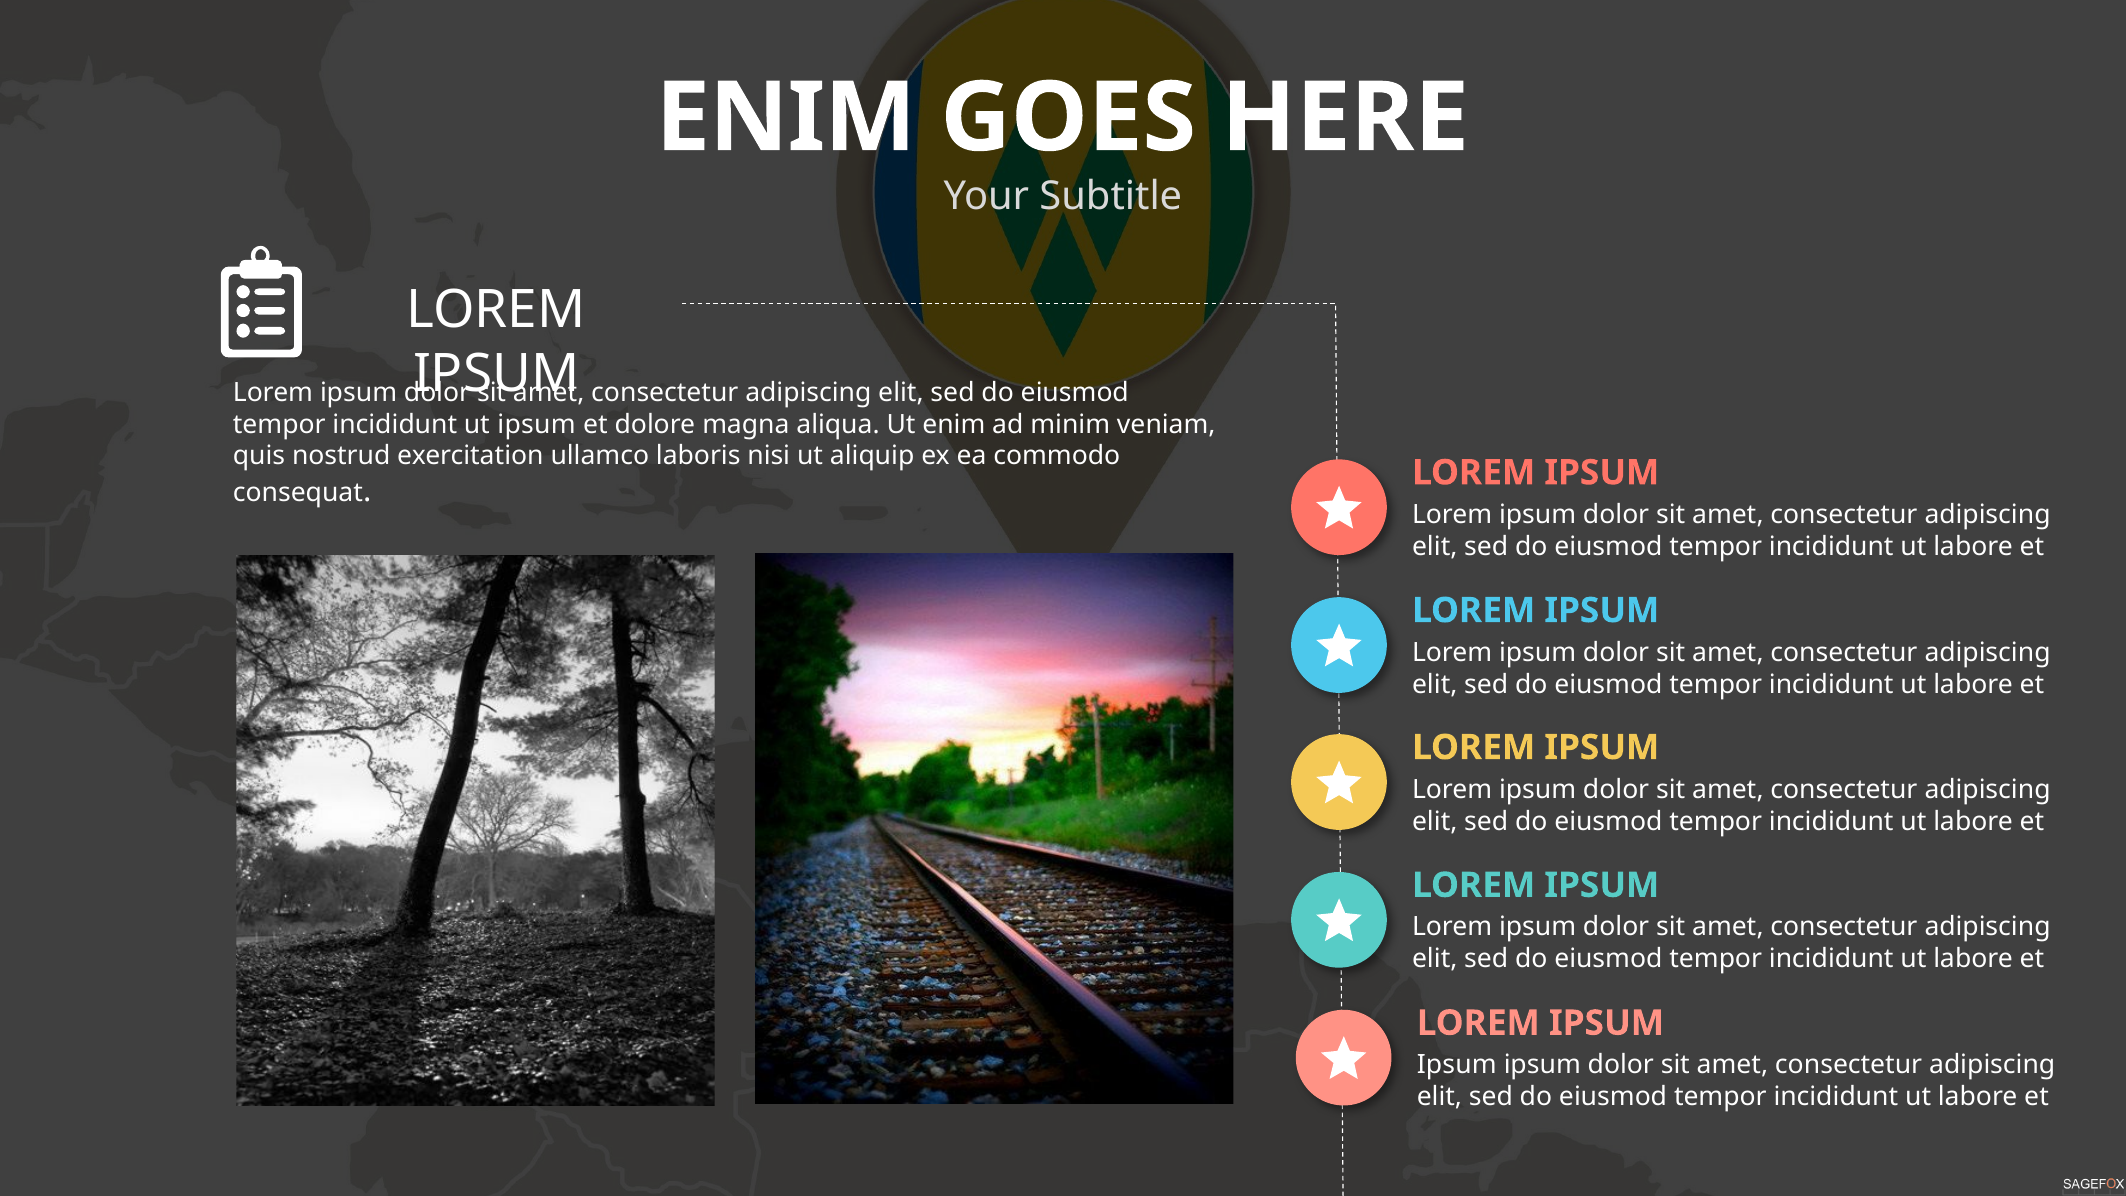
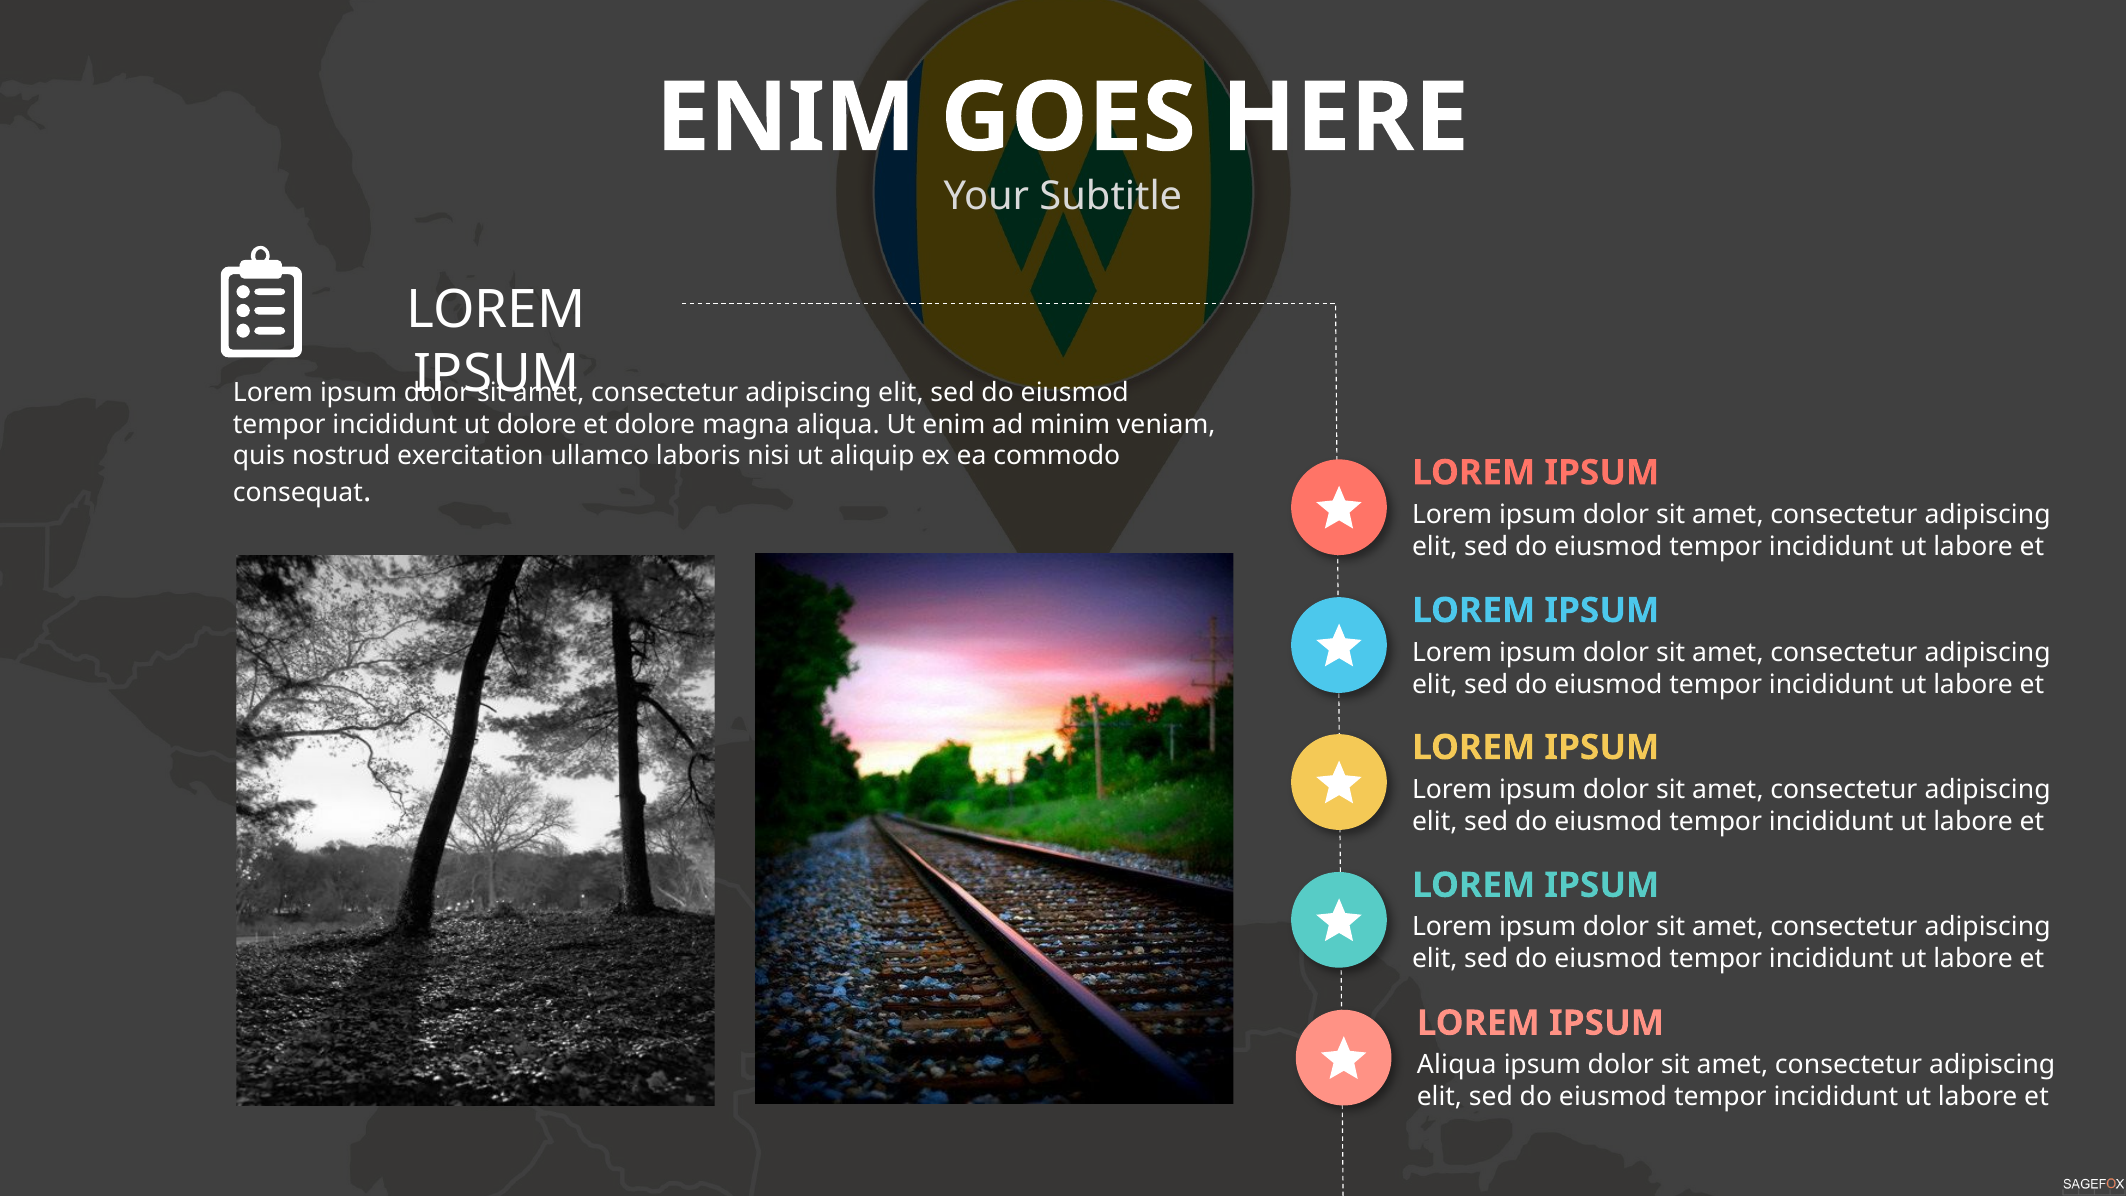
ut ipsum: ipsum -> dolore
Ipsum at (1457, 1065): Ipsum -> Aliqua
